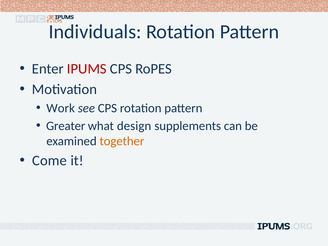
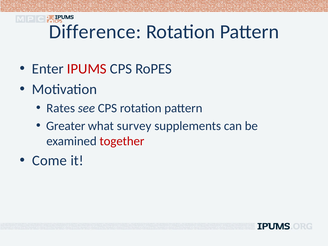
Individuals: Individuals -> Difference
Work: Work -> Rates
design: design -> survey
together colour: orange -> red
